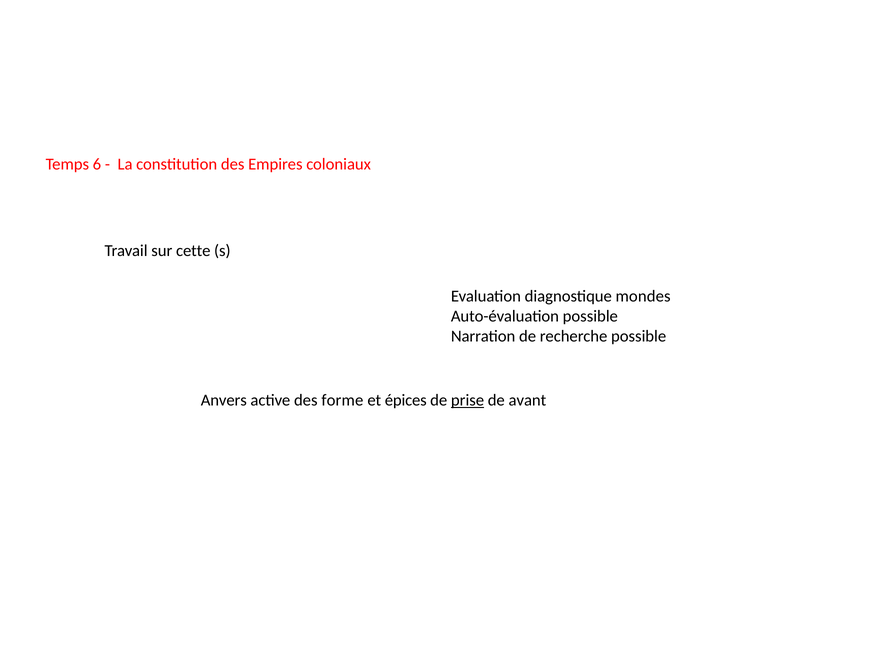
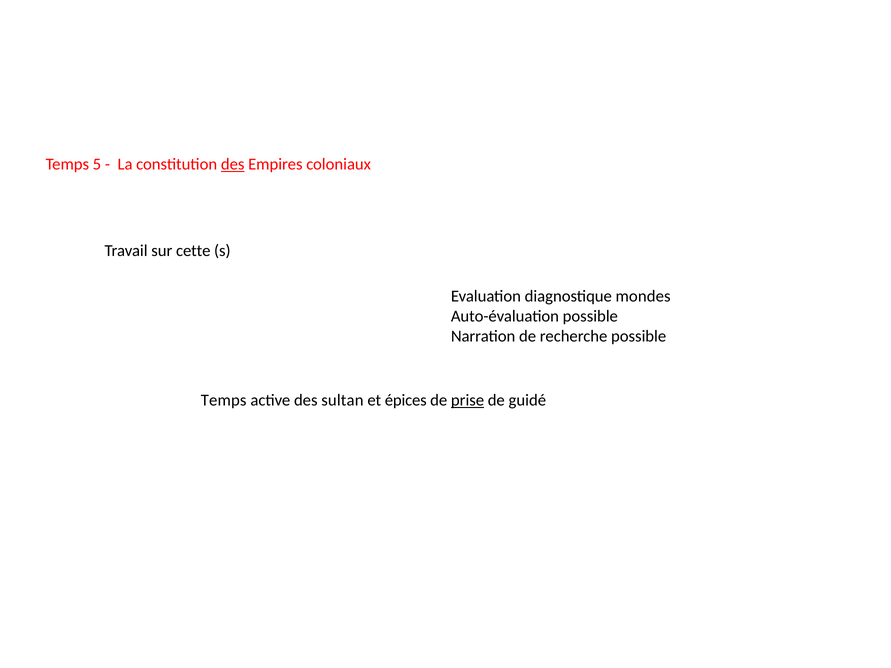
6: 6 -> 5
des at (233, 164) underline: none -> present
Anvers at (224, 401): Anvers -> Temps
forme: forme -> sultan
avant: avant -> guidé
